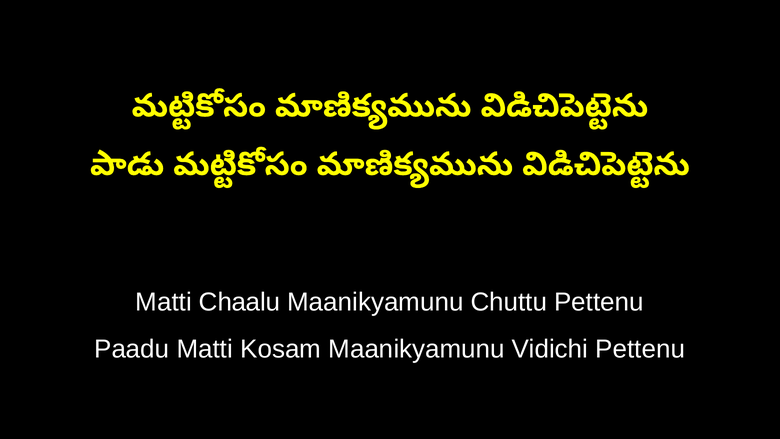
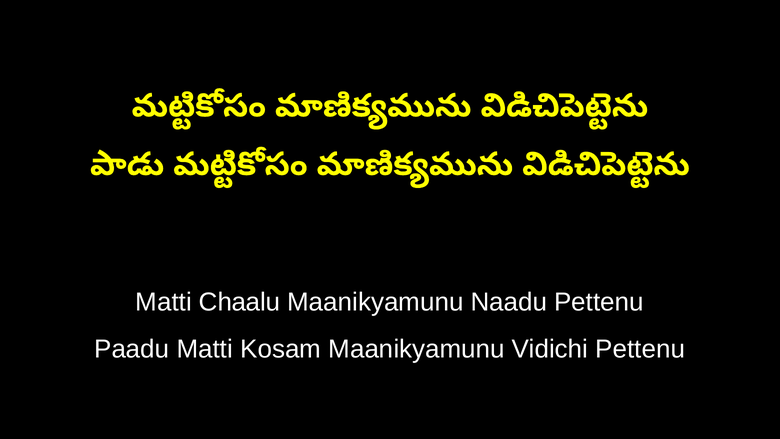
Chuttu: Chuttu -> Naadu
